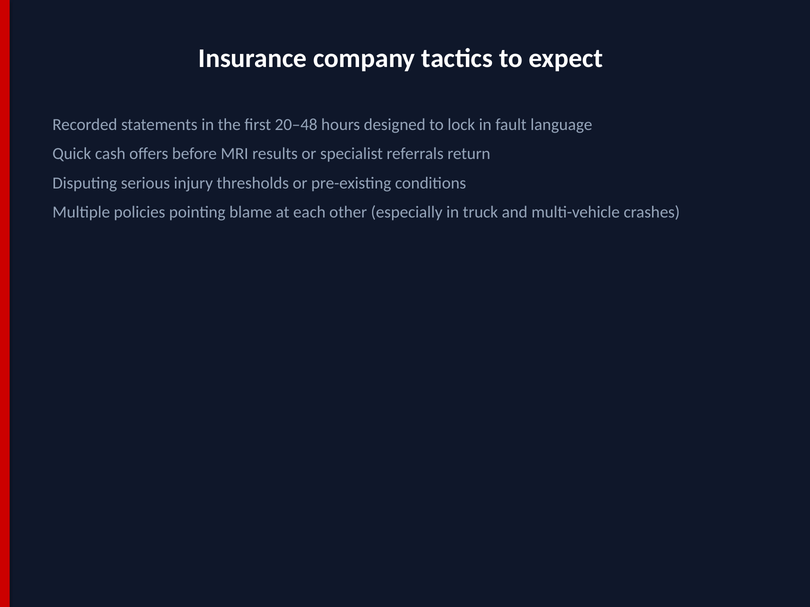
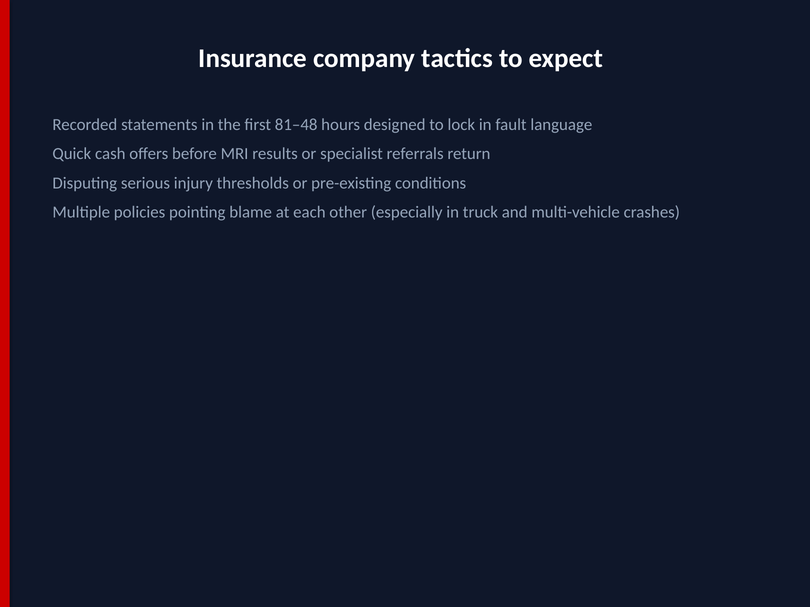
20–48: 20–48 -> 81–48
